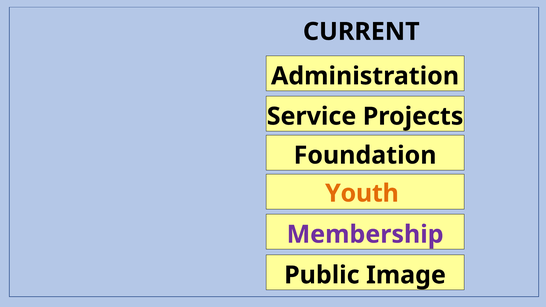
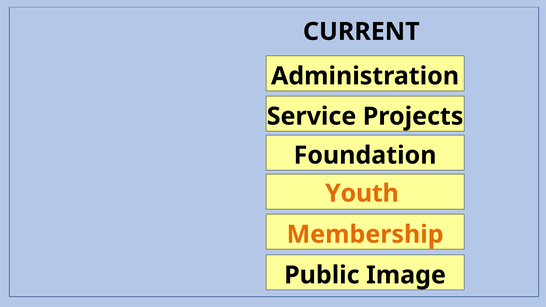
Membership colour: purple -> orange
